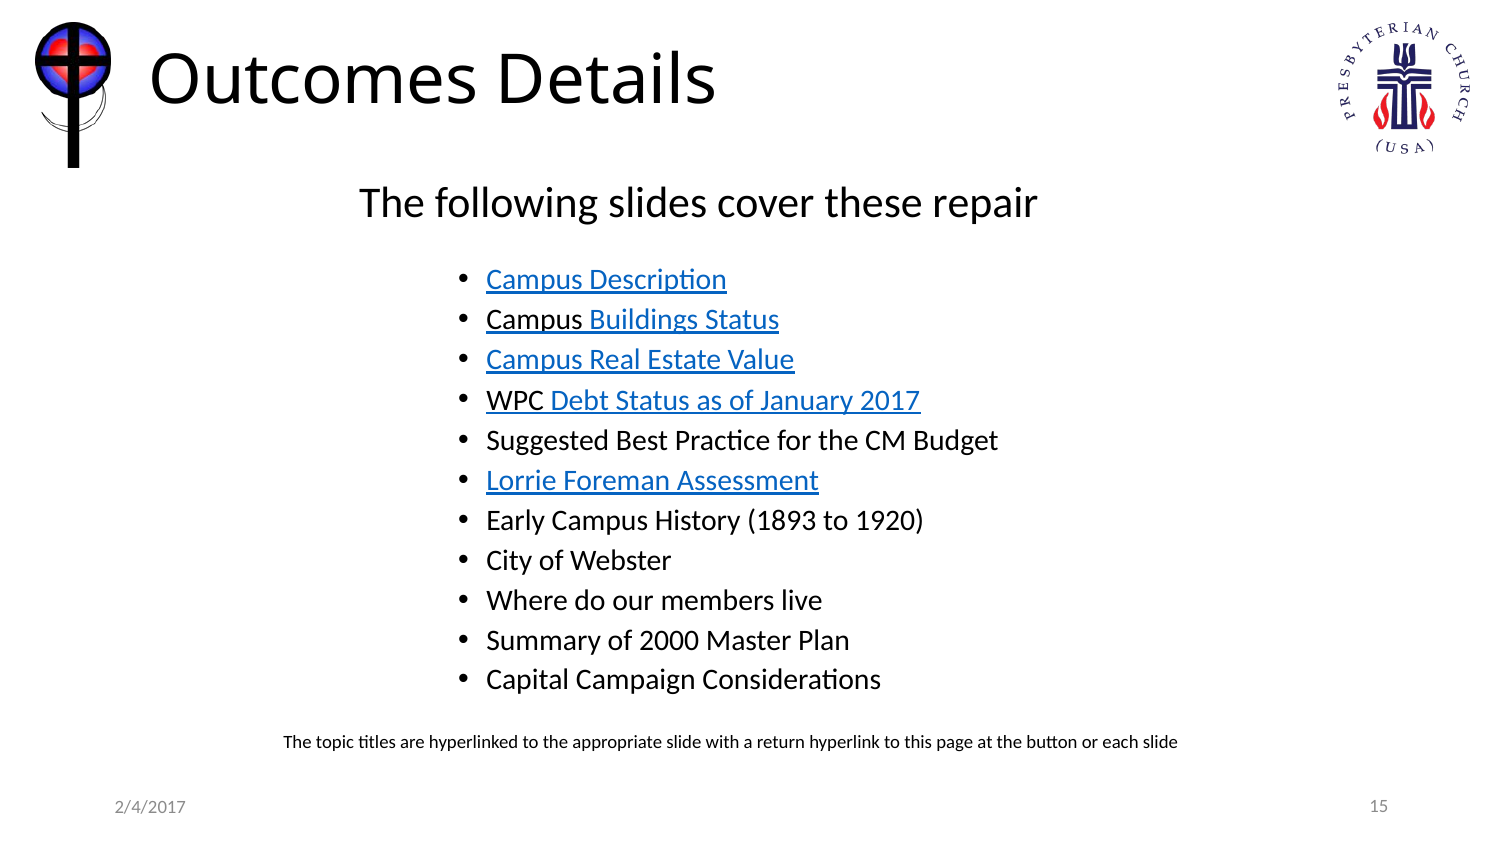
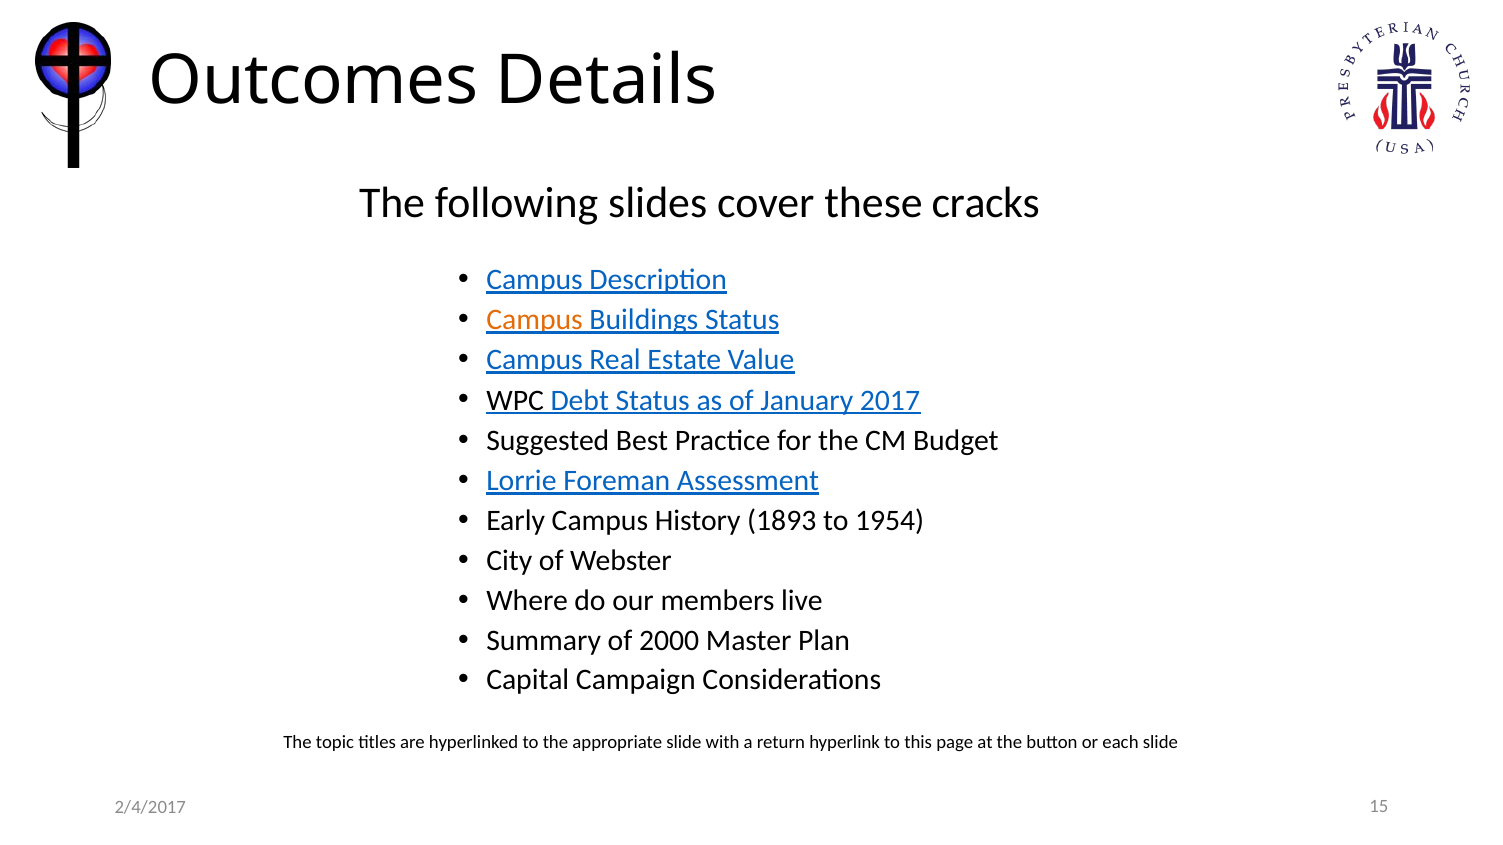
repair: repair -> cracks
Campus at (535, 320) colour: black -> orange
1920: 1920 -> 1954
